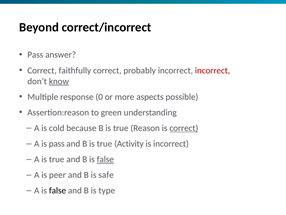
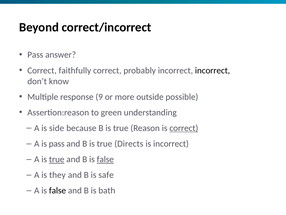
incorrect at (213, 70) colour: red -> black
know underline: present -> none
0: 0 -> 9
aspects: aspects -> outside
cold: cold -> side
Activity: Activity -> Directs
true at (57, 159) underline: none -> present
peer: peer -> they
type: type -> bath
